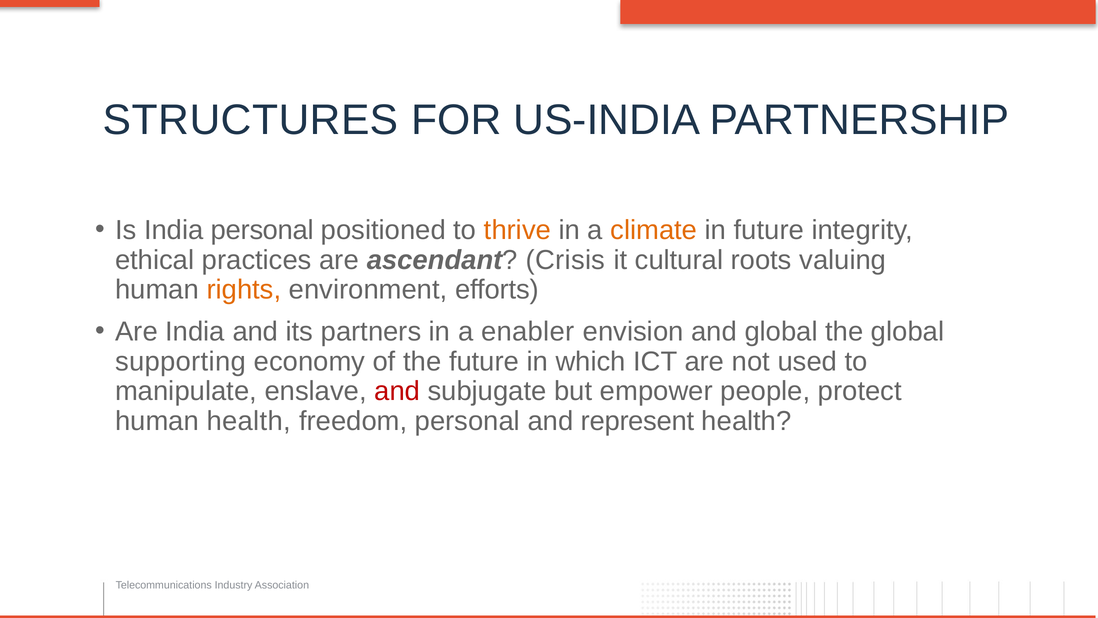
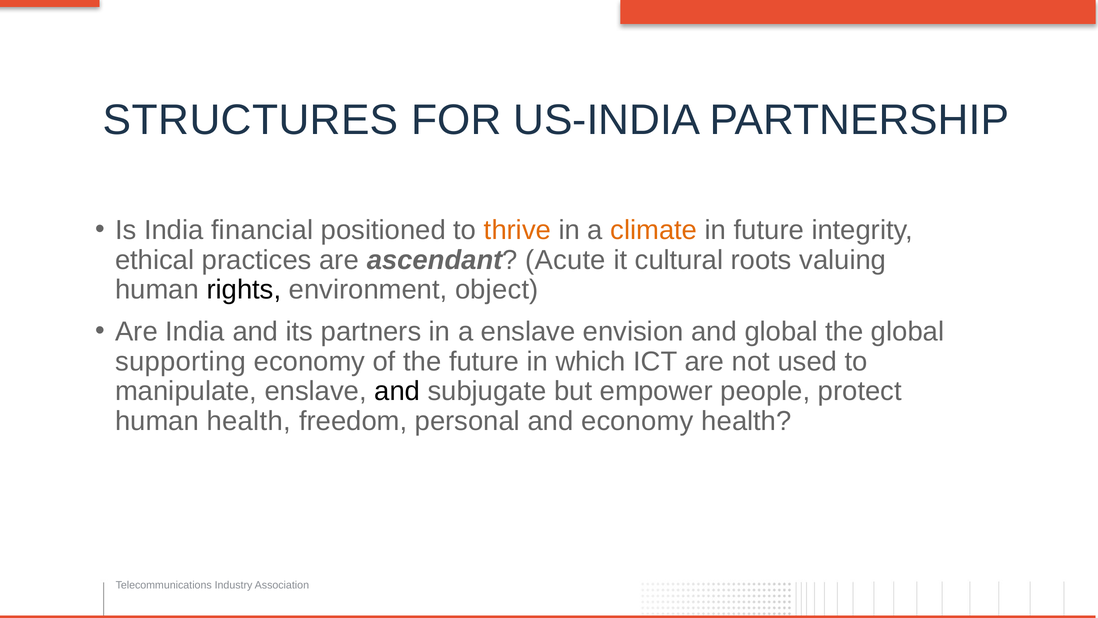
India personal: personal -> financial
Crisis: Crisis -> Acute
rights colour: orange -> black
efforts: efforts -> object
a enabler: enabler -> enslave
and at (397, 391) colour: red -> black
and represent: represent -> economy
